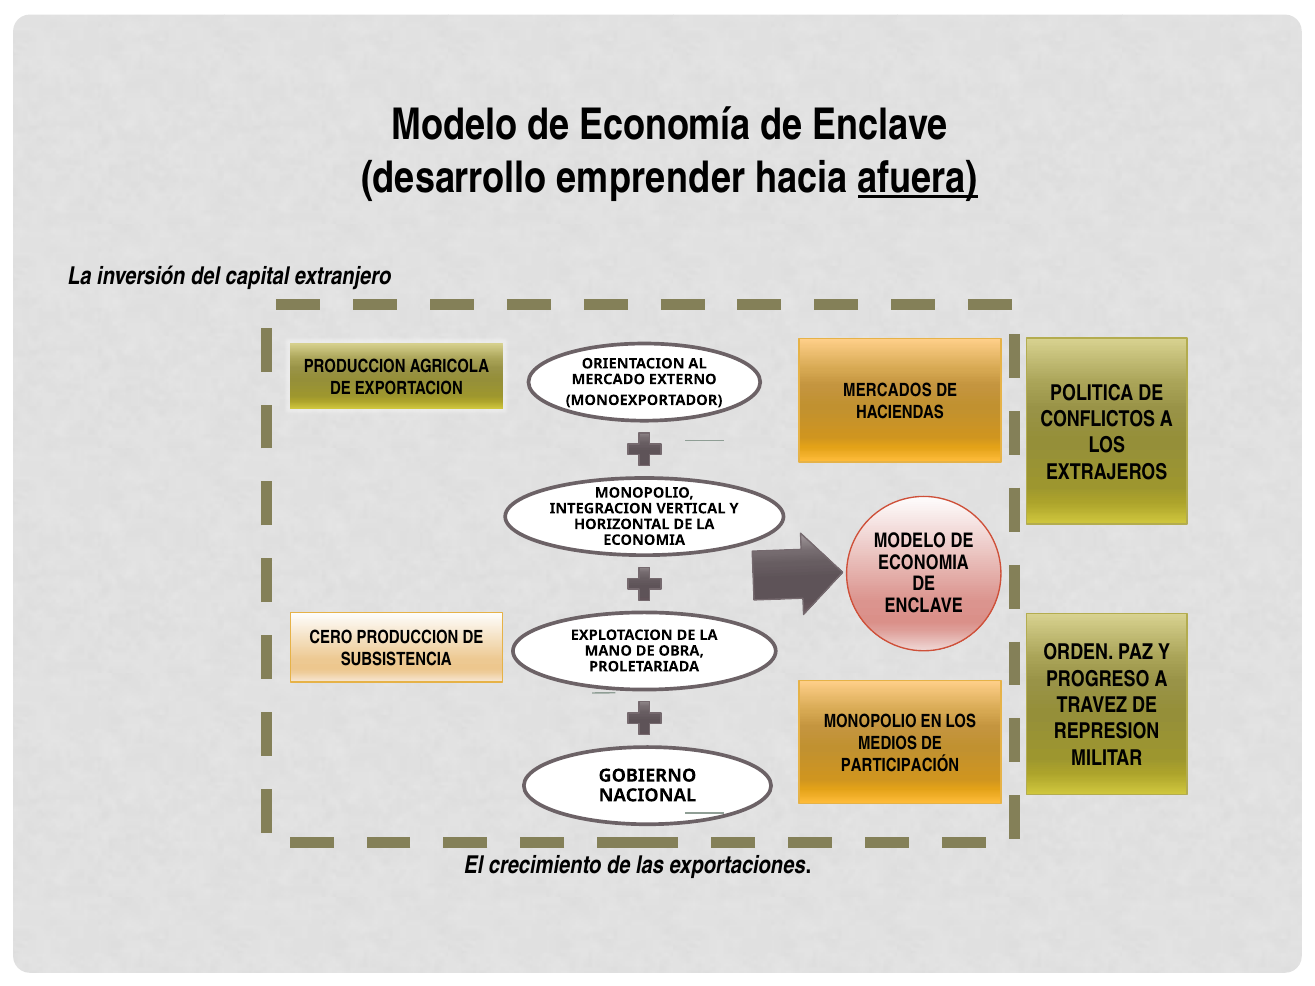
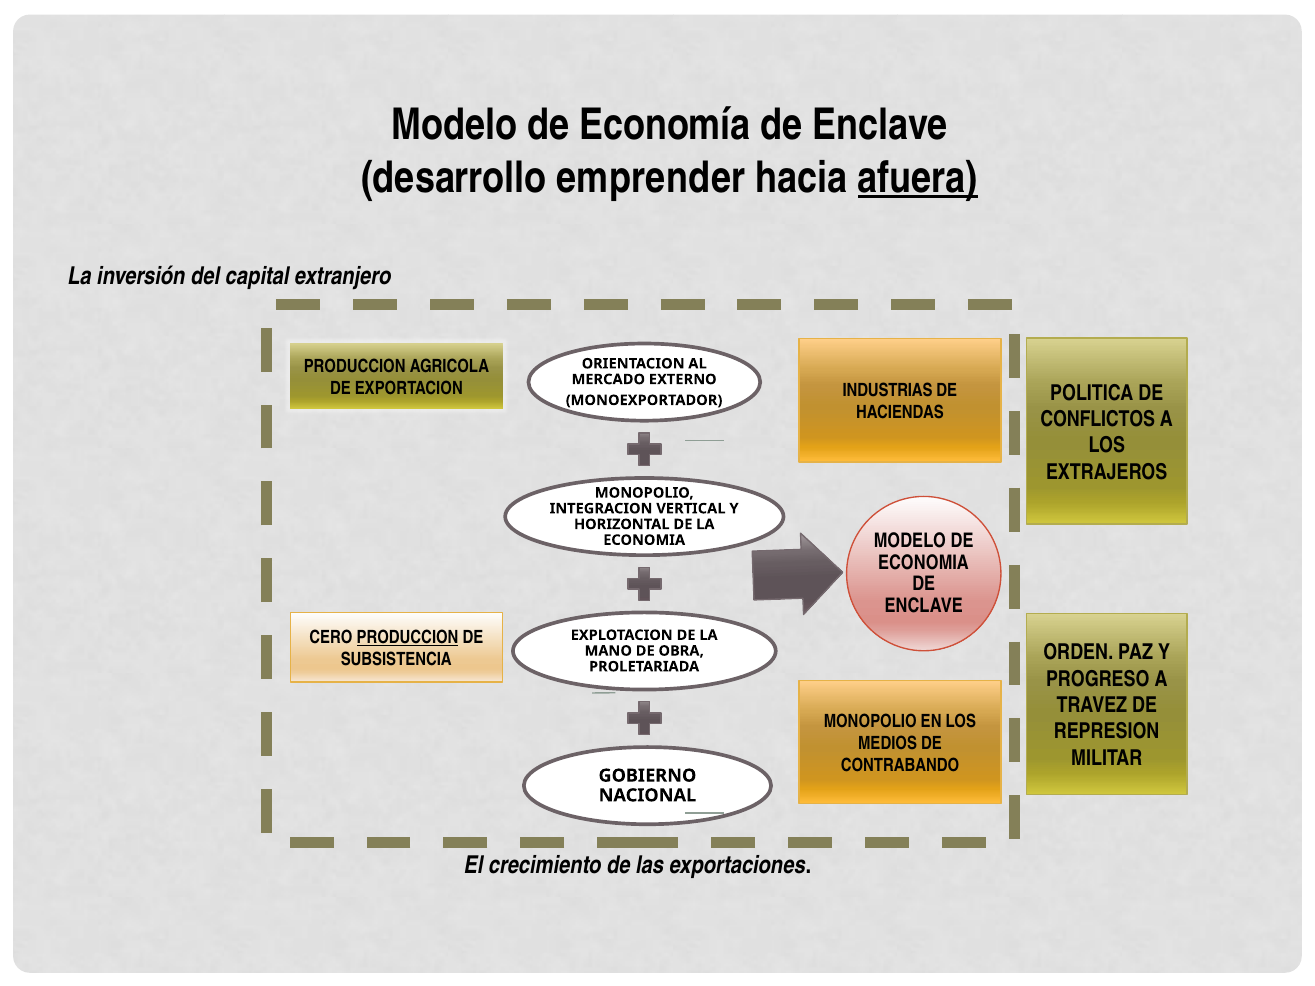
MERCADOS: MERCADOS -> INDUSTRIAS
PRODUCCION at (408, 638) underline: none -> present
PARTICIPACIÓN: PARTICIPACIÓN -> CONTRABANDO
